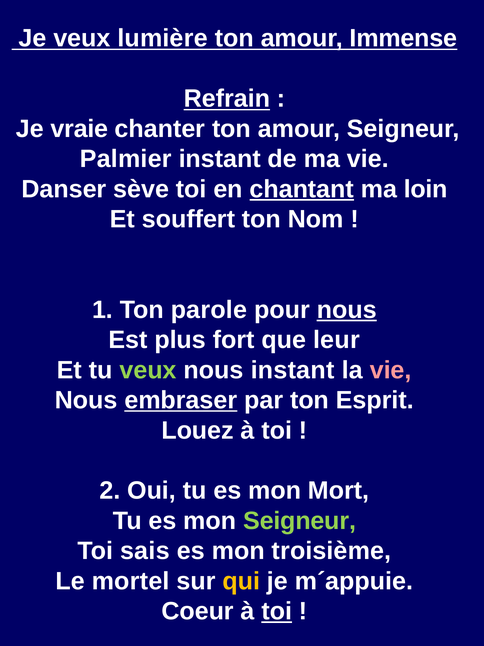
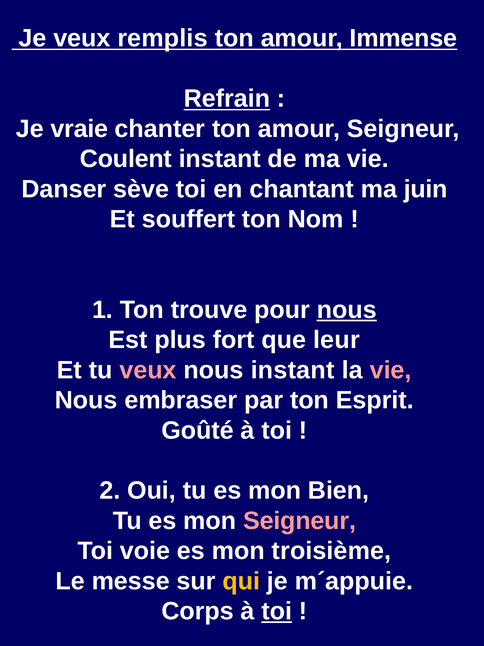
lumière: lumière -> remplis
Palmier: Palmier -> Coulent
chantant underline: present -> none
loin: loin -> juin
parole: parole -> trouve
veux at (148, 370) colour: light green -> pink
embraser underline: present -> none
Louez: Louez -> Goûté
Mort: Mort -> Bien
Seigneur at (300, 520) colour: light green -> pink
sais: sais -> voie
mortel: mortel -> messe
Coeur: Coeur -> Corps
